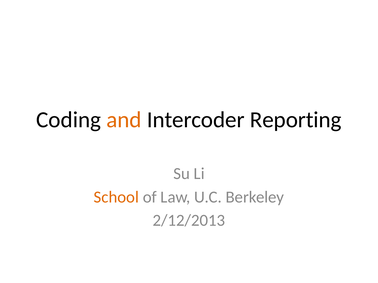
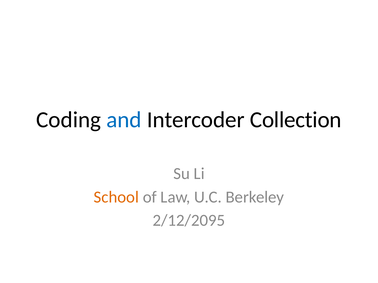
and colour: orange -> blue
Reporting: Reporting -> Collection
2/12/2013: 2/12/2013 -> 2/12/2095
